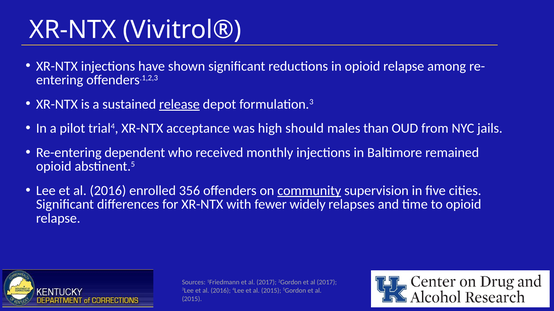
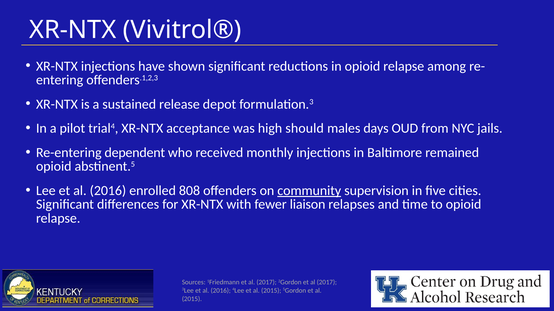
release underline: present -> none
than: than -> days
356: 356 -> 808
widely: widely -> liaison
